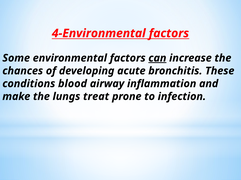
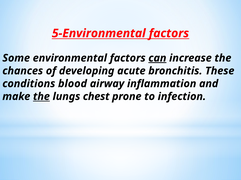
4-Environmental: 4-Environmental -> 5-Environmental
the at (41, 97) underline: none -> present
treat: treat -> chest
